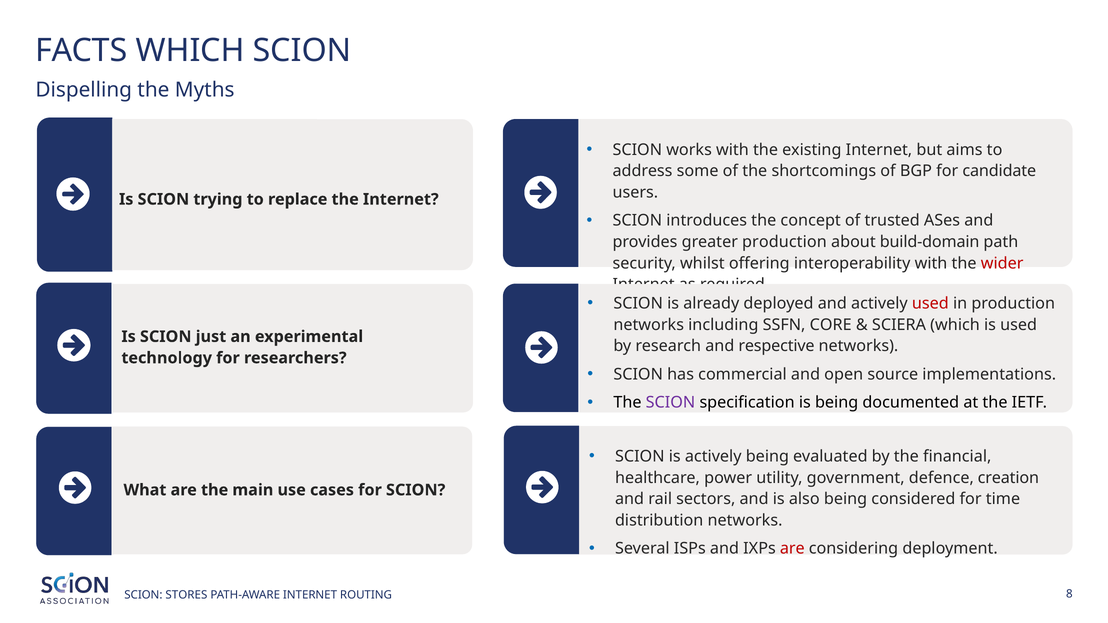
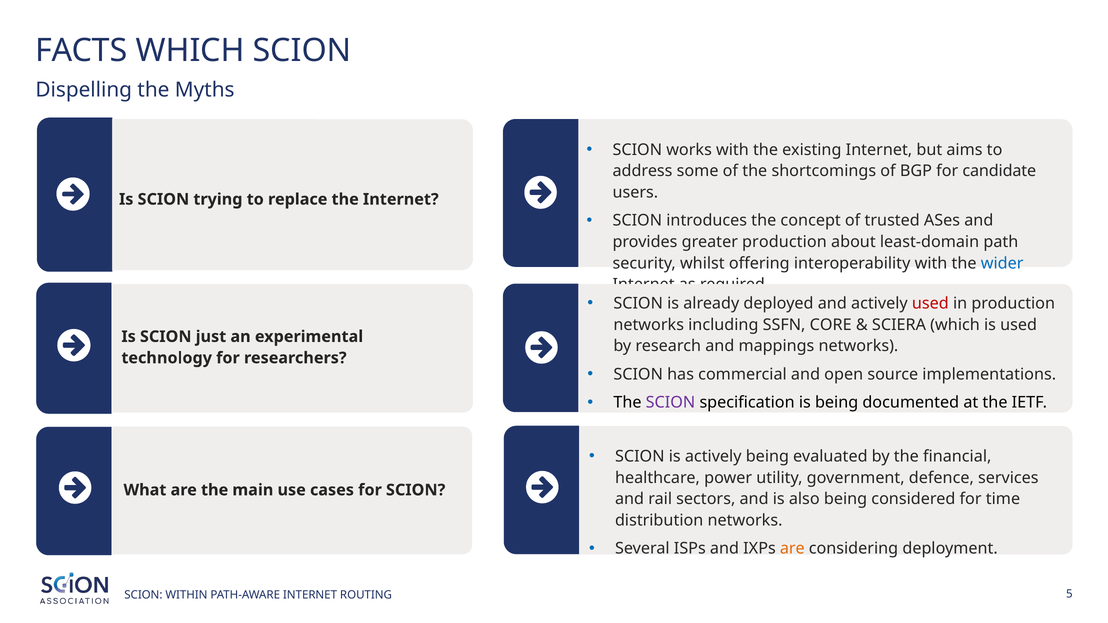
build-domain: build-domain -> least-domain
wider colour: red -> blue
respective: respective -> mappings
creation: creation -> services
are at (792, 549) colour: red -> orange
STORES: STORES -> WITHIN
8: 8 -> 5
